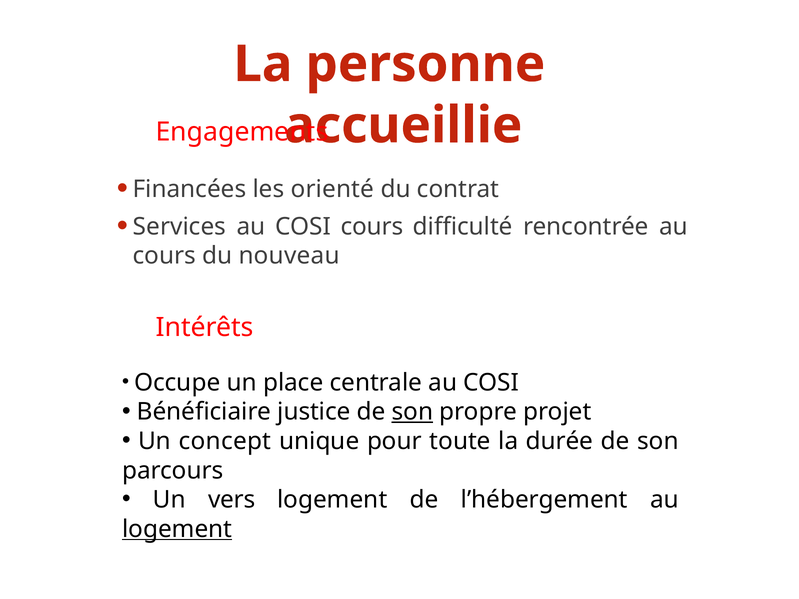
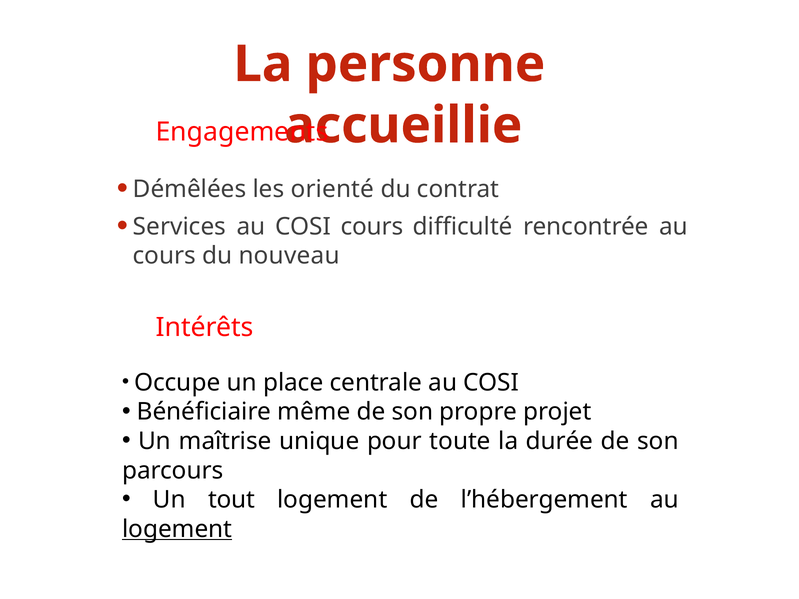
Financées: Financées -> Démêlées
justice: justice -> même
son at (412, 412) underline: present -> none
concept: concept -> maîtrise
vers: vers -> tout
